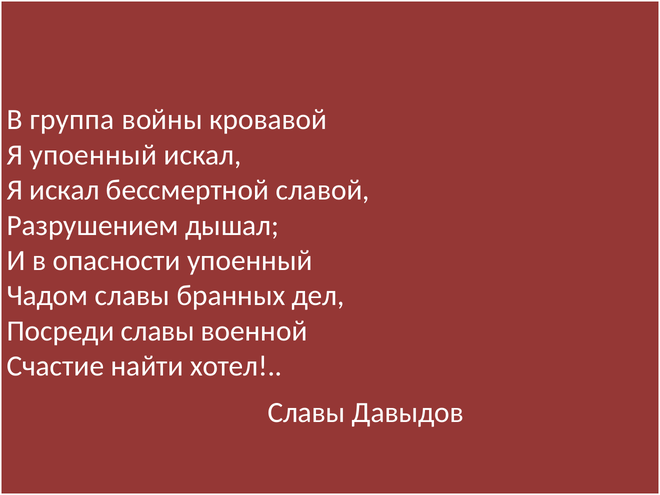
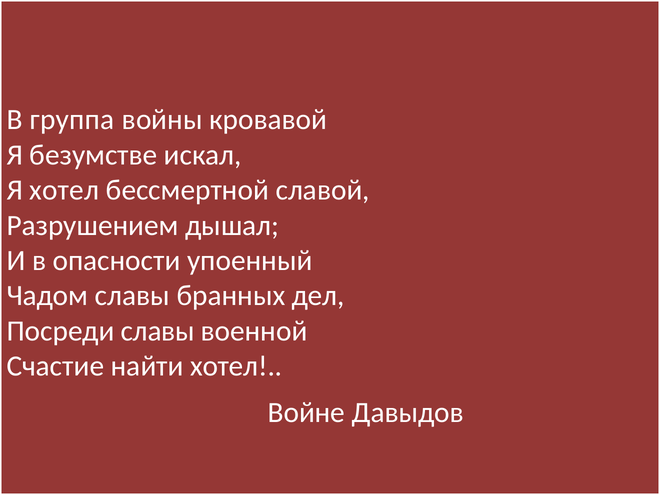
Я упоенный: упоенный -> безумстве
Я искал: искал -> хотел
Славы at (307, 412): Славы -> Войне
